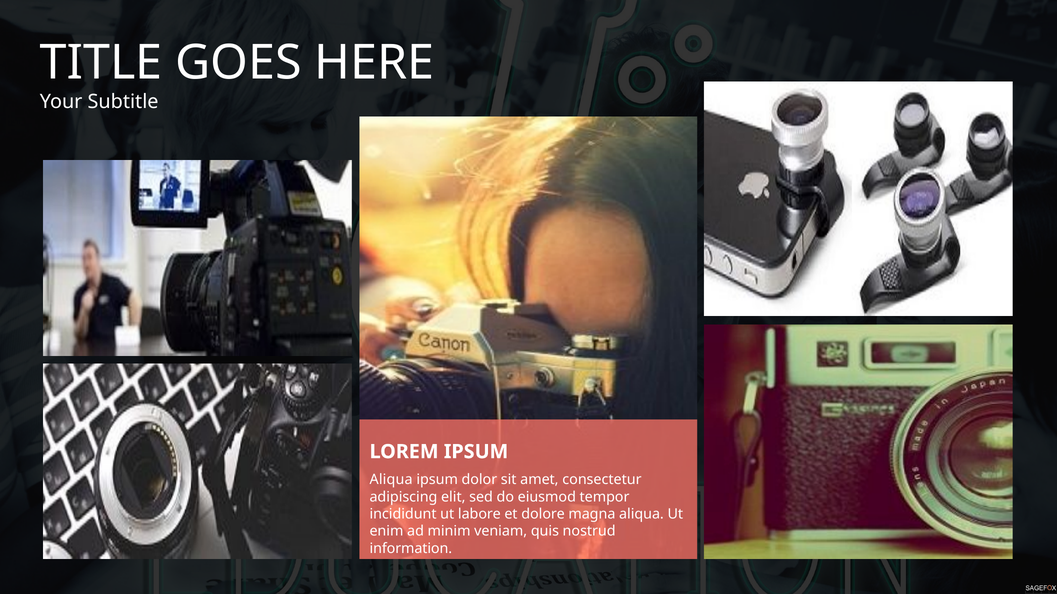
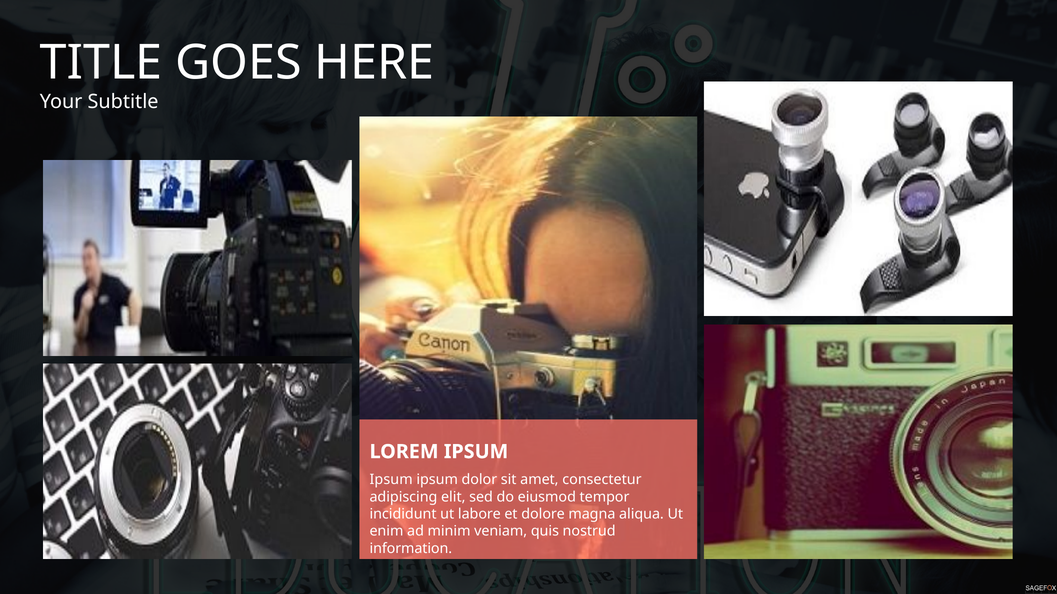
Aliqua at (391, 480): Aliqua -> Ipsum
